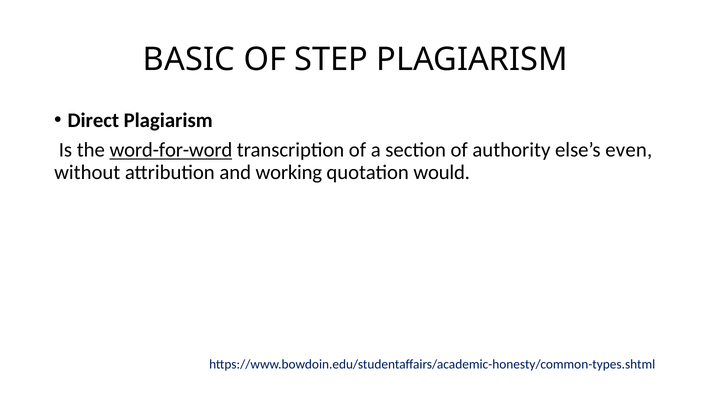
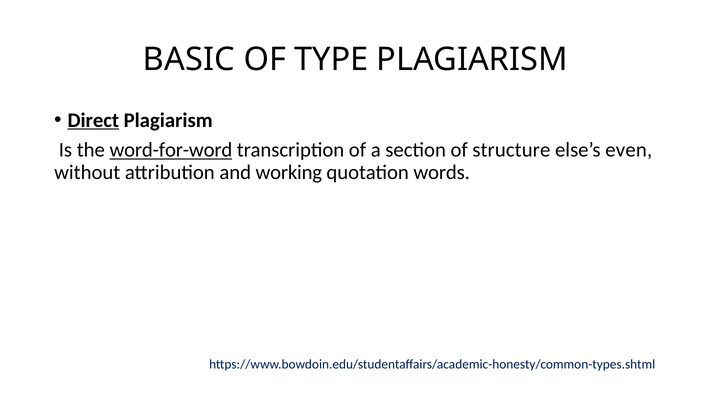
STEP: STEP -> TYPE
Direct underline: none -> present
authority: authority -> structure
would: would -> words
